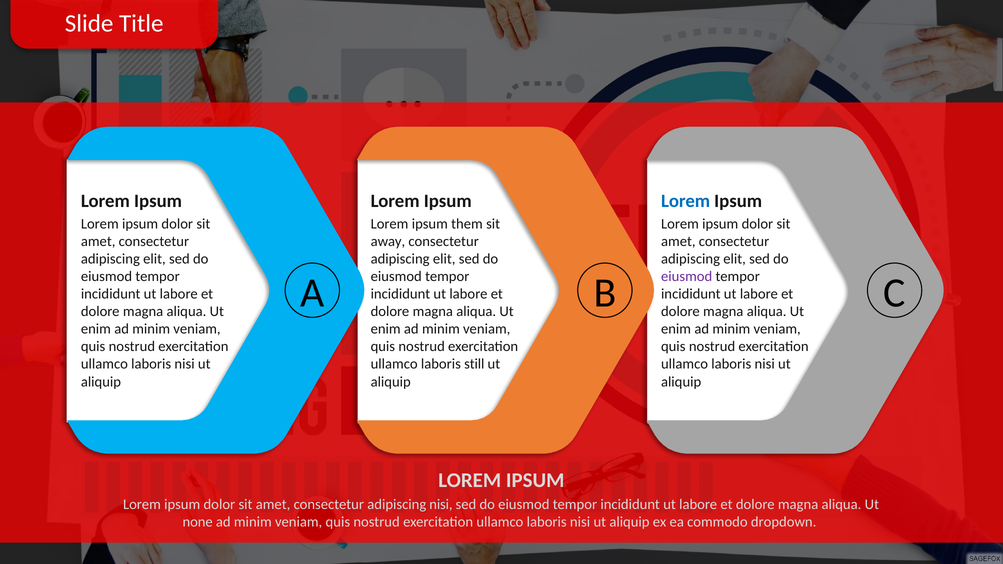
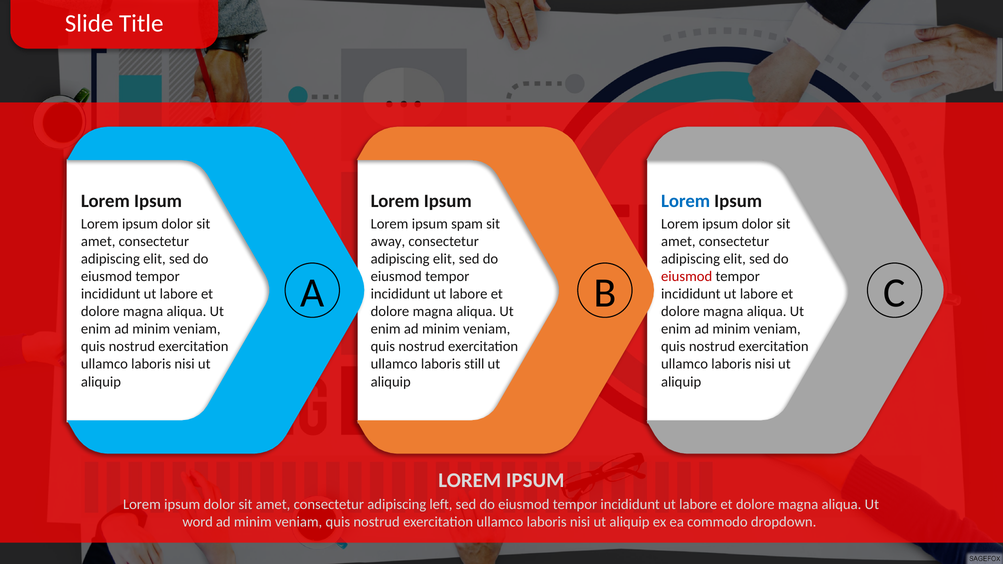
them: them -> spam
eiusmod at (687, 276) colour: purple -> red
adipiscing nisi: nisi -> left
none: none -> word
